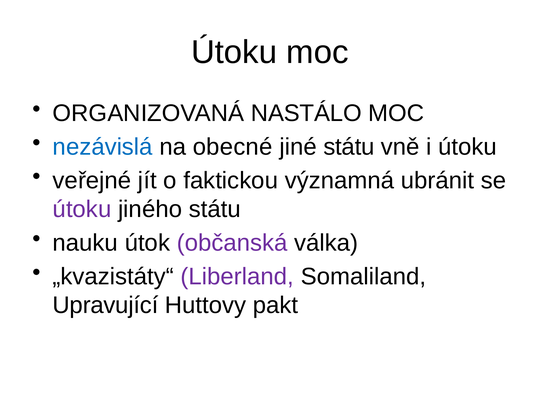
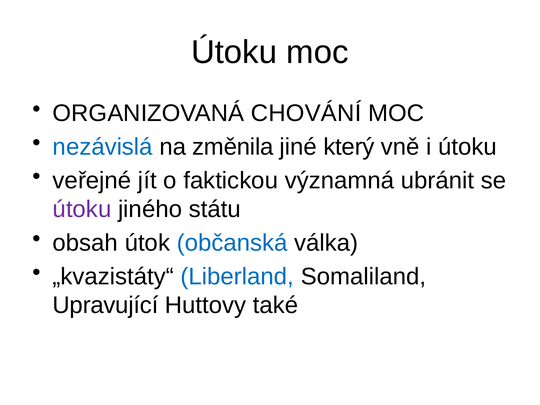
NASTÁLO: NASTÁLO -> CHOVÁNÍ
obecné: obecné -> změnila
jiné státu: státu -> který
nauku: nauku -> obsah
občanská colour: purple -> blue
Liberland colour: purple -> blue
pakt: pakt -> také
